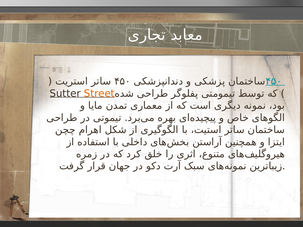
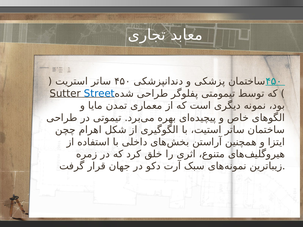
Street colour: orange -> blue
